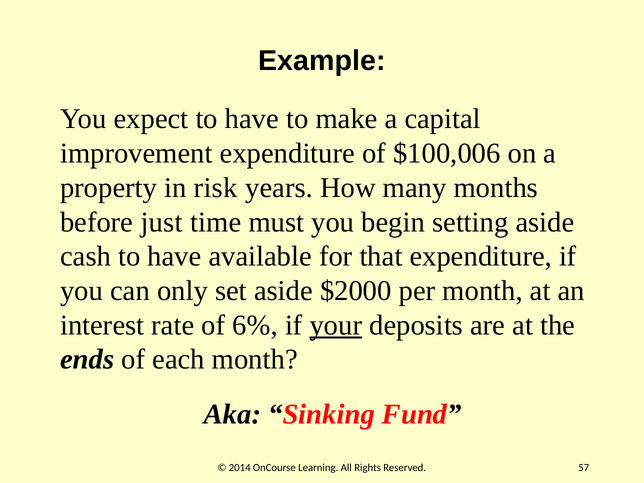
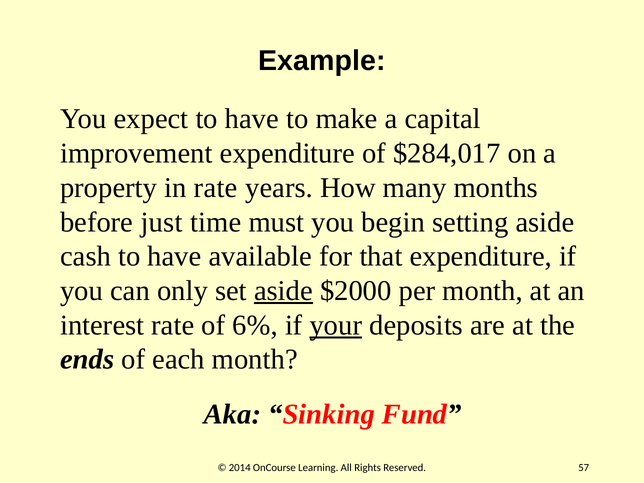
$100,006: $100,006 -> $284,017
in risk: risk -> rate
aside at (283, 291) underline: none -> present
